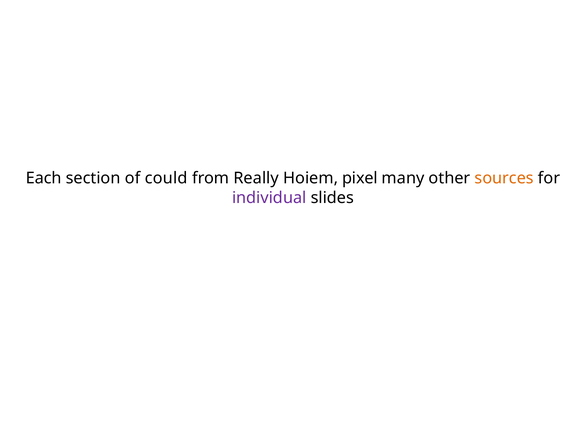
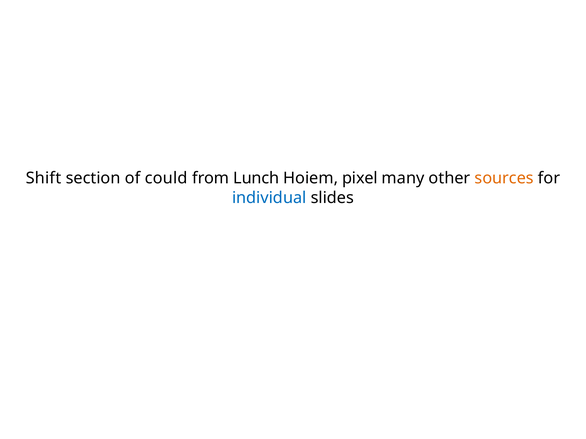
Each: Each -> Shift
Really: Really -> Lunch
individual colour: purple -> blue
